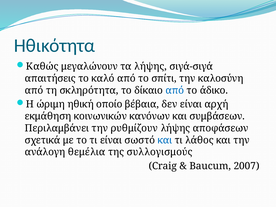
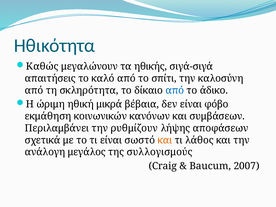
τα λήψης: λήψης -> ηθικής
οποίο: οποίο -> μικρά
αρχή: αρχή -> φόβο
και at (165, 140) colour: blue -> orange
θεμέλια: θεμέλια -> μεγάλος
